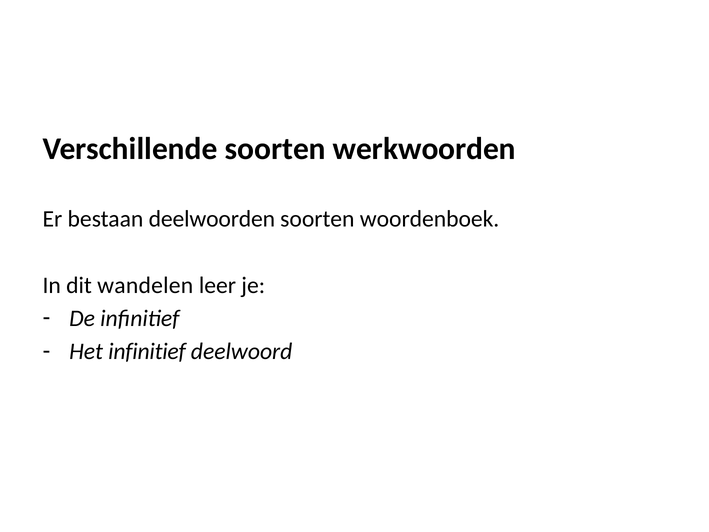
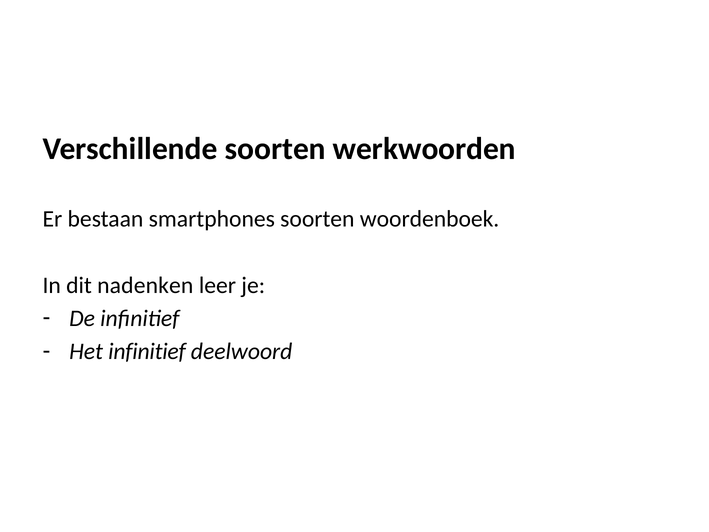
deelwoorden: deelwoorden -> smartphones
wandelen: wandelen -> nadenken
